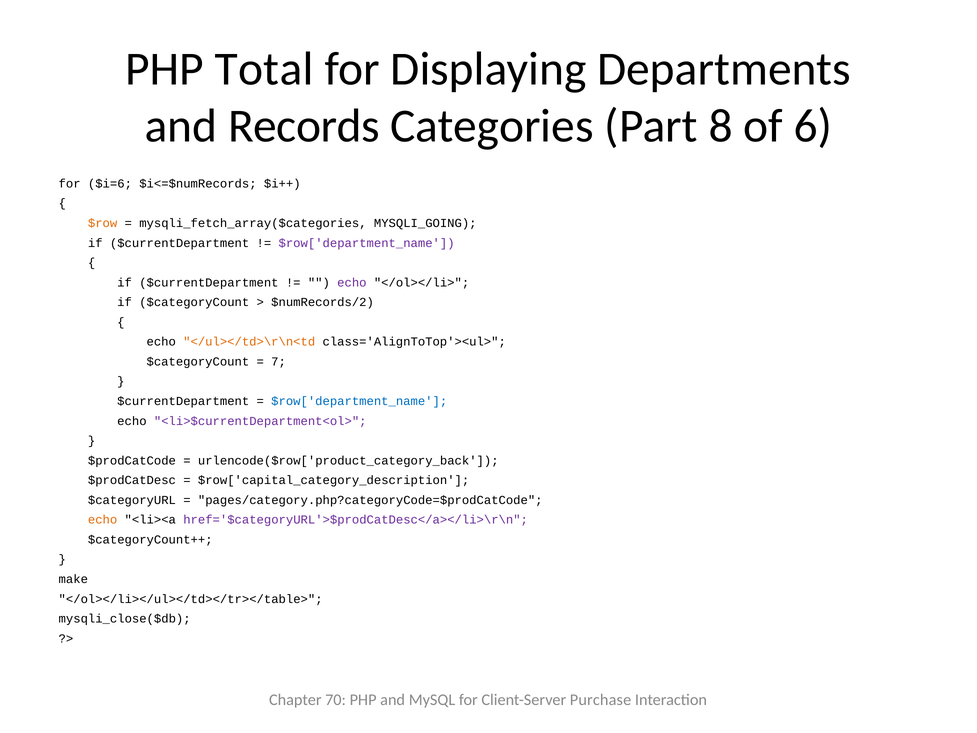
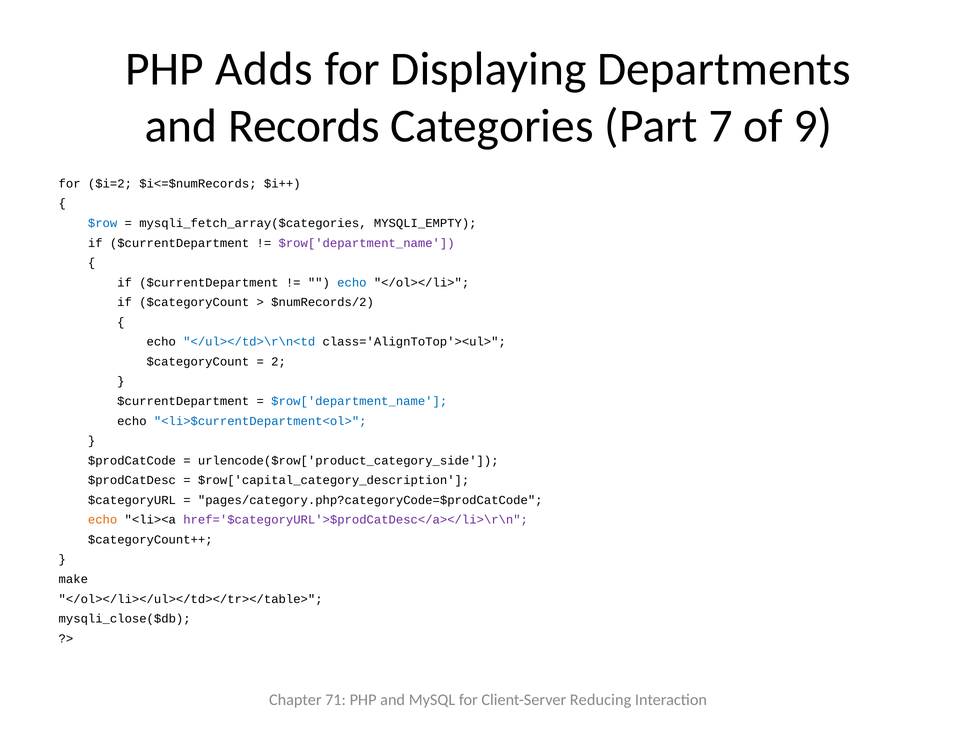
Total: Total -> Adds
8: 8 -> 7
6: 6 -> 9
$i=6: $i=6 -> $i=2
$row colour: orange -> blue
MYSQLI_GOING: MYSQLI_GOING -> MYSQLI_EMPTY
echo at (352, 282) colour: purple -> blue
</ul></td>\r\n<td colour: orange -> blue
7: 7 -> 2
<li>$currentDepartment<ol> colour: purple -> blue
urlencode($row['product_category_back: urlencode($row['product_category_back -> urlencode($row['product_category_side
70: 70 -> 71
Purchase: Purchase -> Reducing
